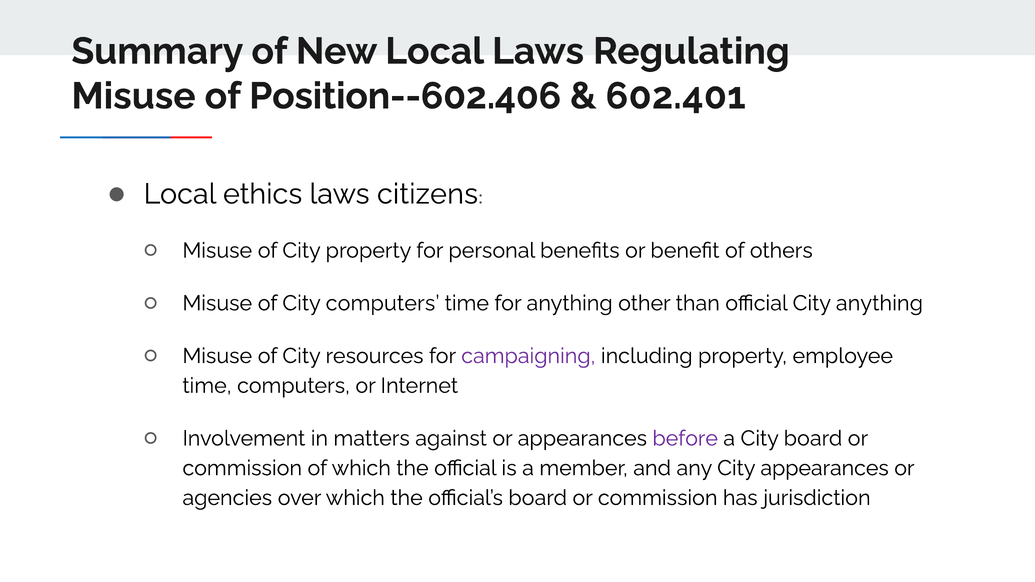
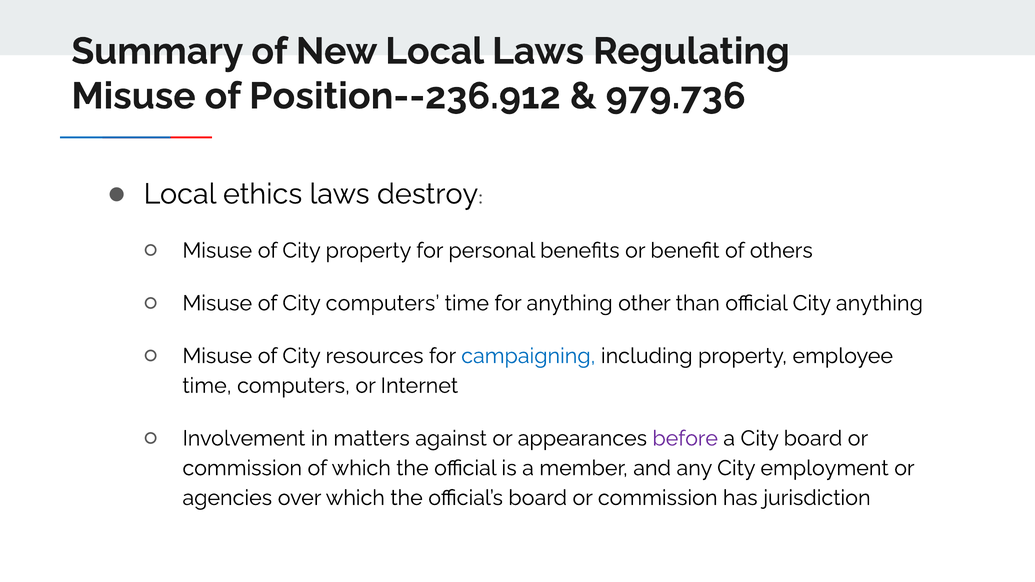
Position--602.406: Position--602.406 -> Position--236.912
602.401: 602.401 -> 979.736
citizens: citizens -> destroy
campaigning colour: purple -> blue
City appearances: appearances -> employment
